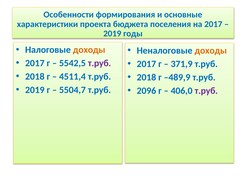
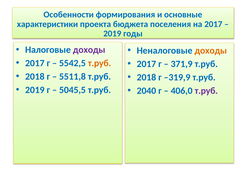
доходы at (89, 50) colour: orange -> purple
т.руб at (99, 63) colour: purple -> orange
4511,4: 4511,4 -> 5511,8
–489,9: –489,9 -> –319,9
5504,7: 5504,7 -> 5045,5
2096: 2096 -> 2040
